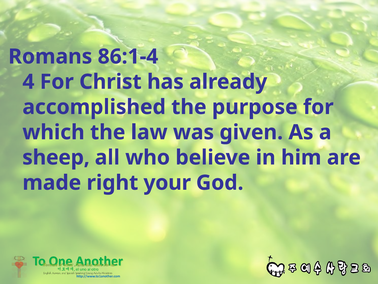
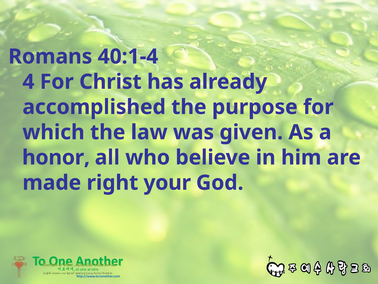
86:1-4: 86:1-4 -> 40:1-4
sheep: sheep -> honor
